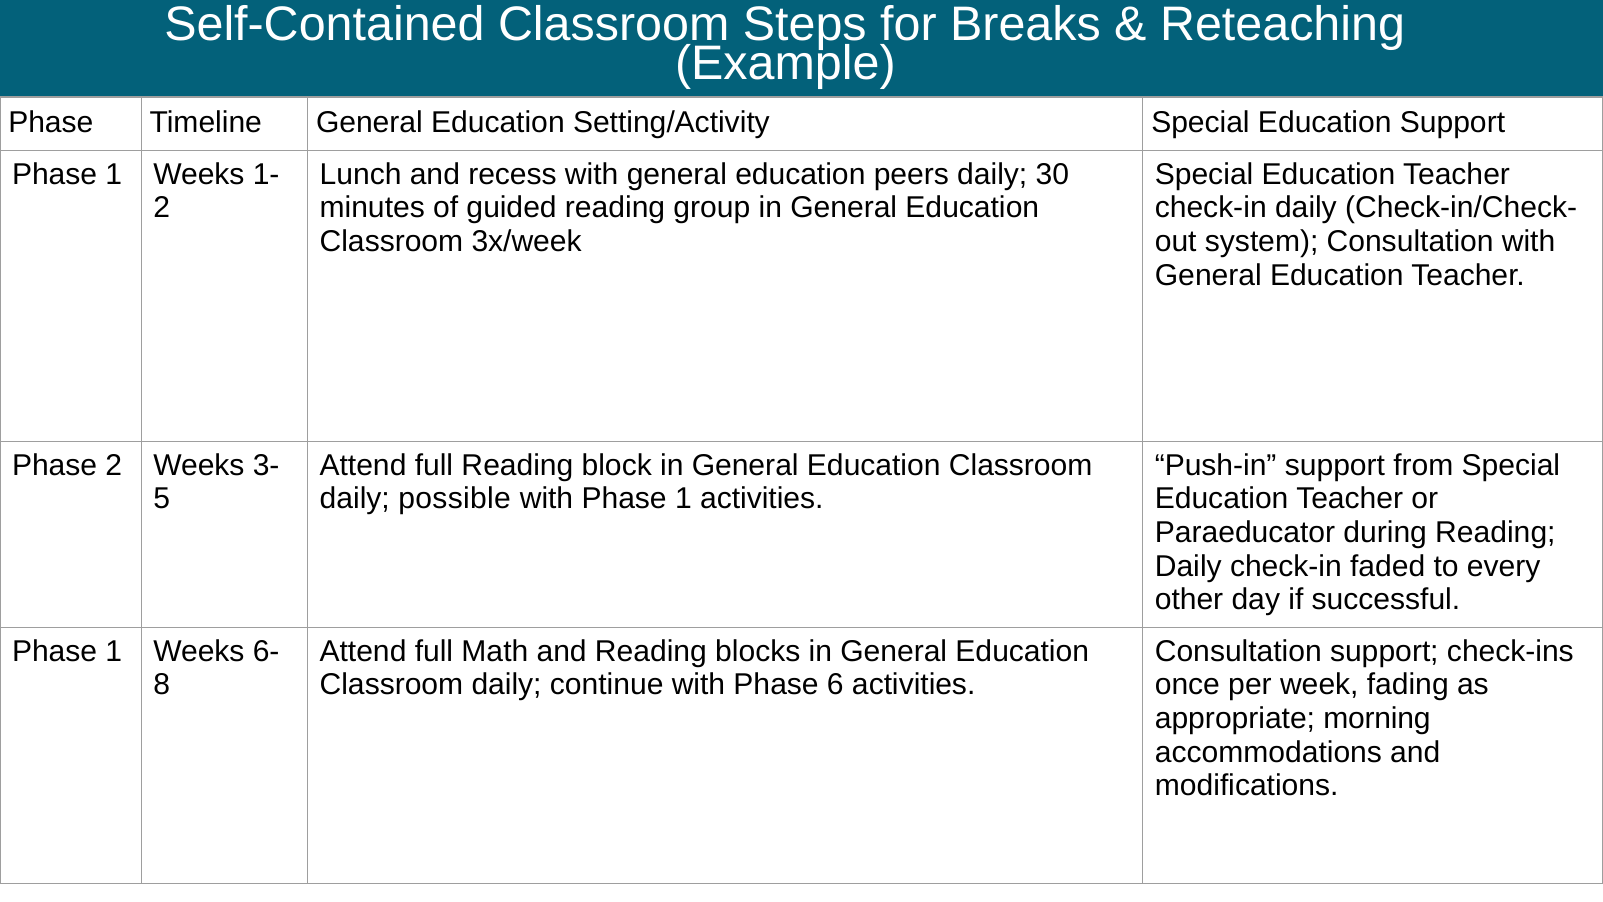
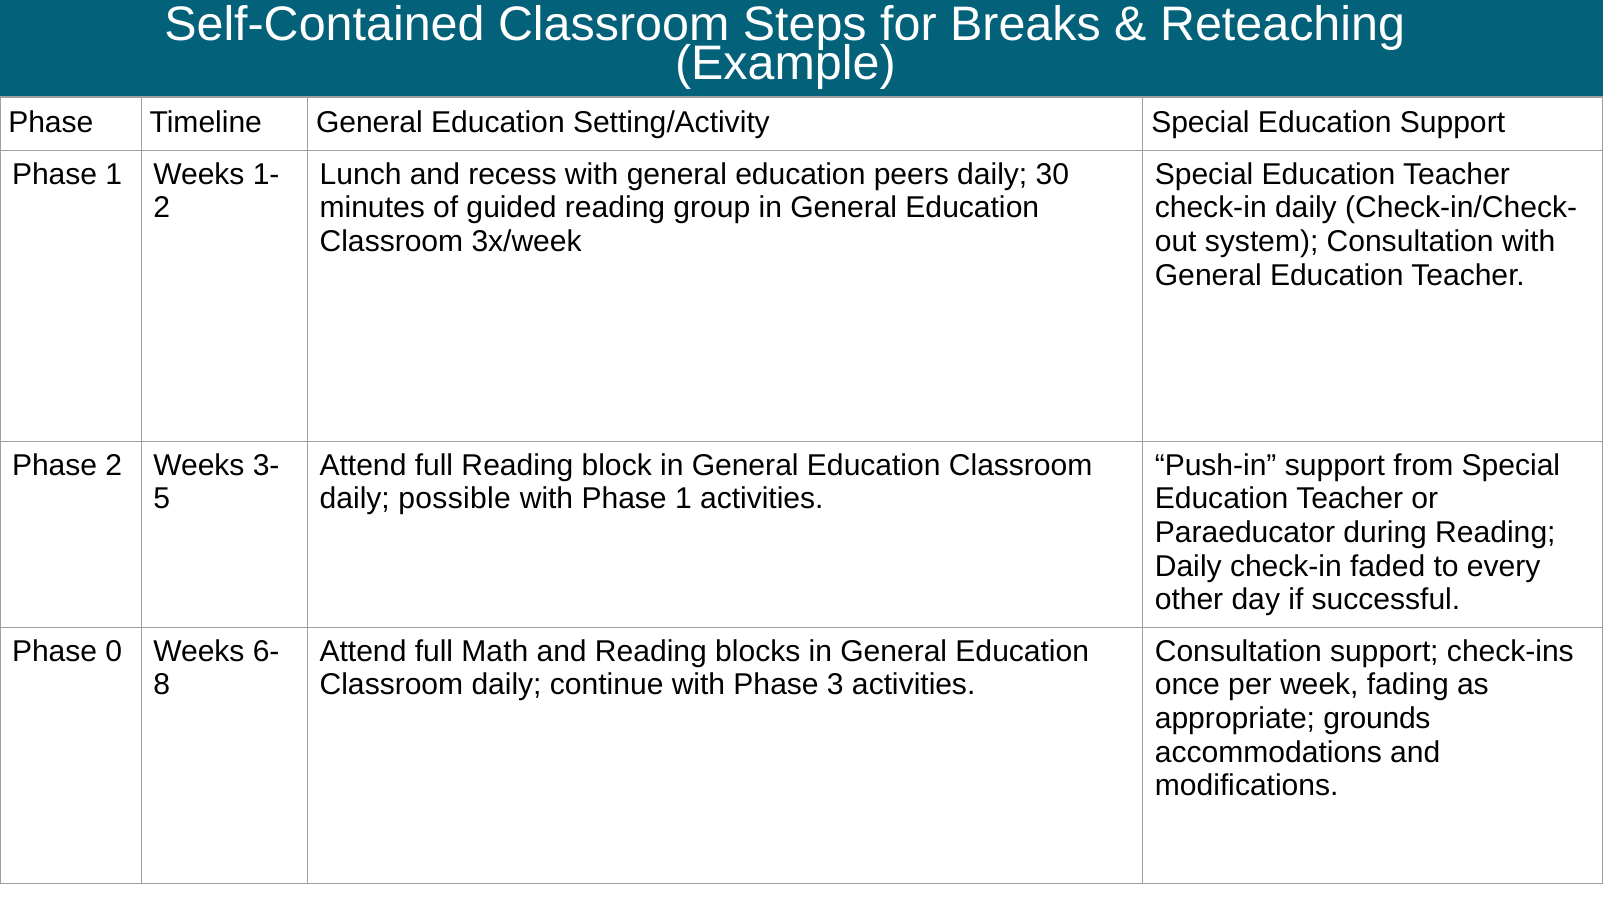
1 at (114, 651): 1 -> 0
6: 6 -> 3
morning: morning -> grounds
